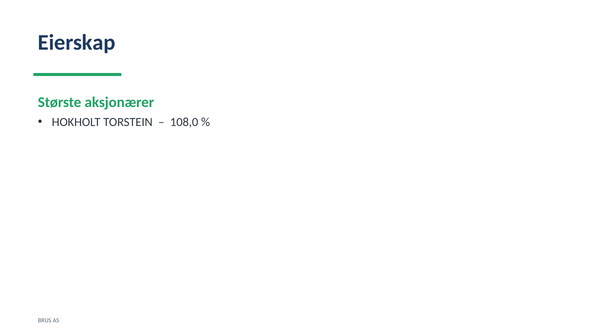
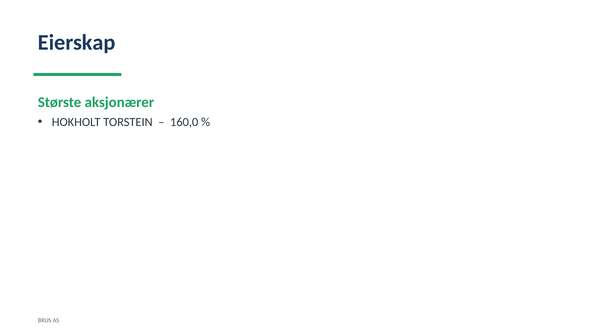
108,0: 108,0 -> 160,0
